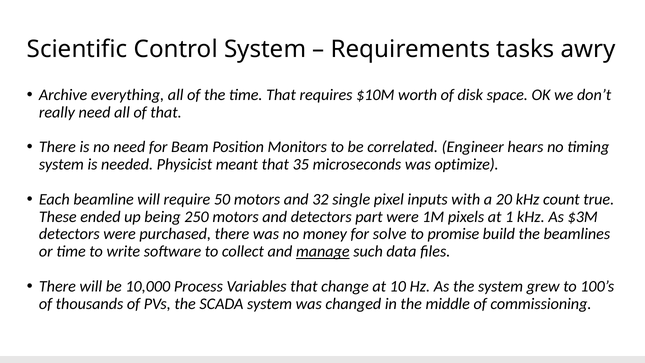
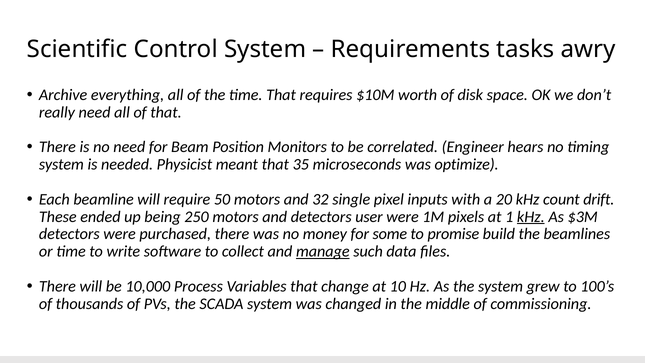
true: true -> drift
part: part -> user
kHz at (531, 217) underline: none -> present
solve: solve -> some
